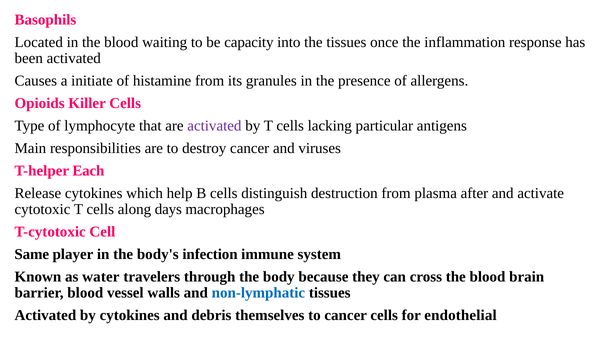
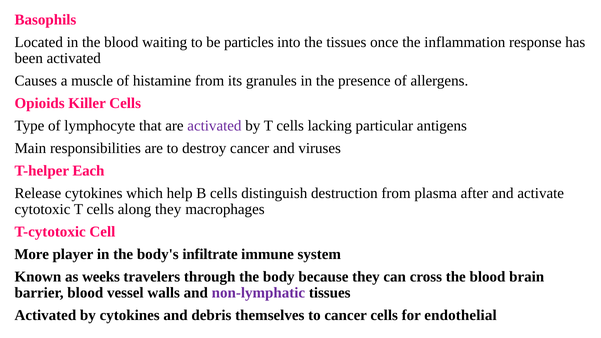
capacity: capacity -> particles
initiate: initiate -> muscle
along days: days -> they
Same: Same -> More
infection: infection -> infiltrate
water: water -> weeks
non-lymphatic colour: blue -> purple
